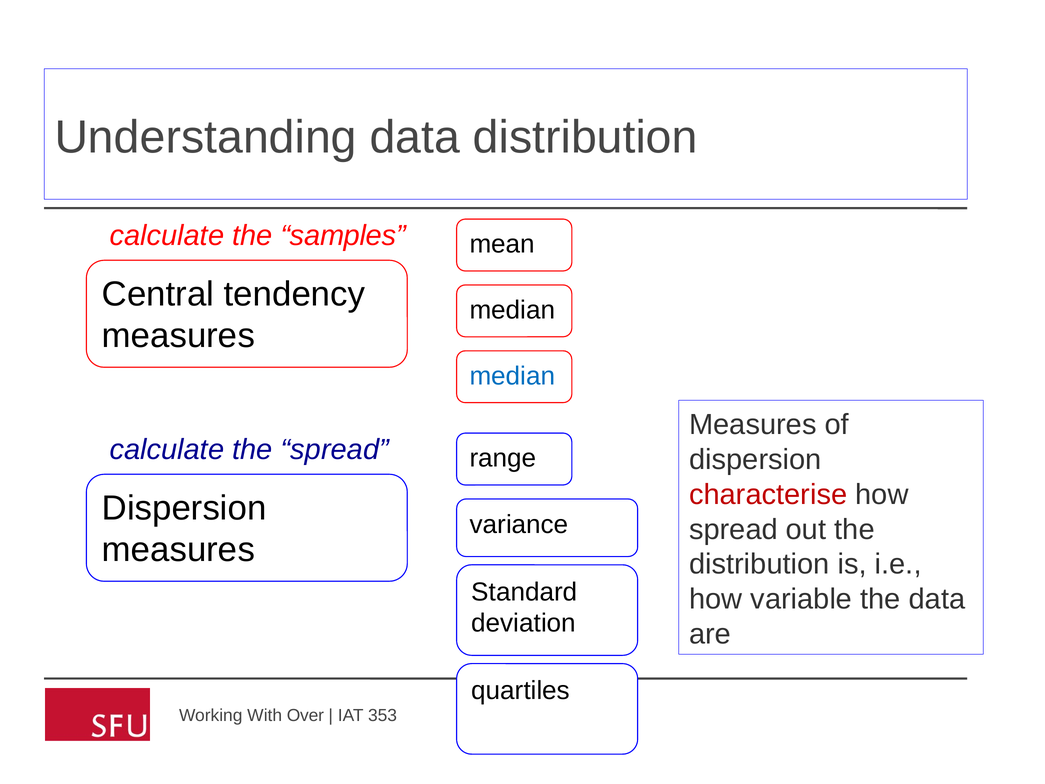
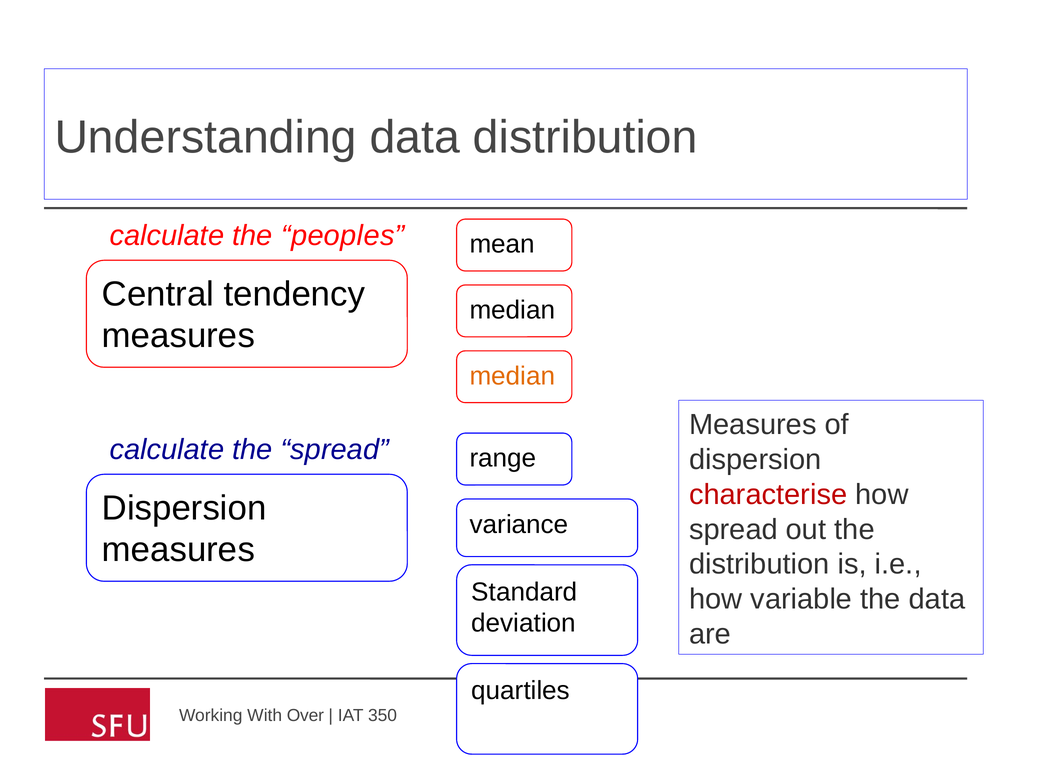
samples: samples -> peoples
median at (512, 376) colour: blue -> orange
353: 353 -> 350
